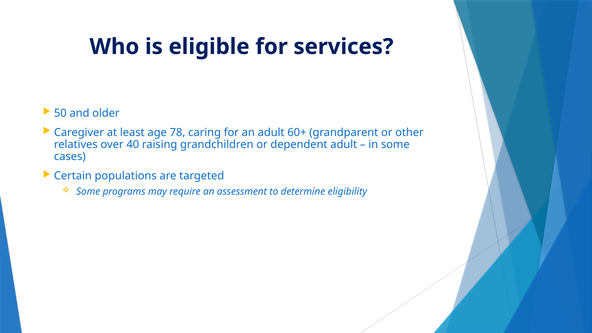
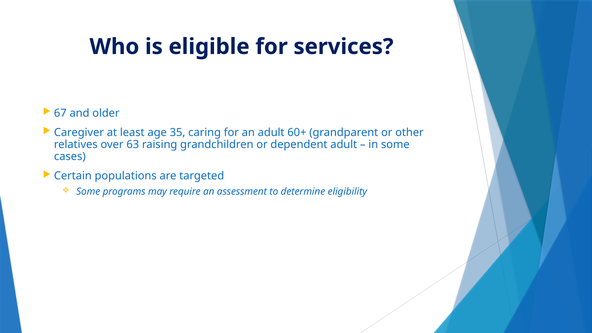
50: 50 -> 67
78: 78 -> 35
40: 40 -> 63
